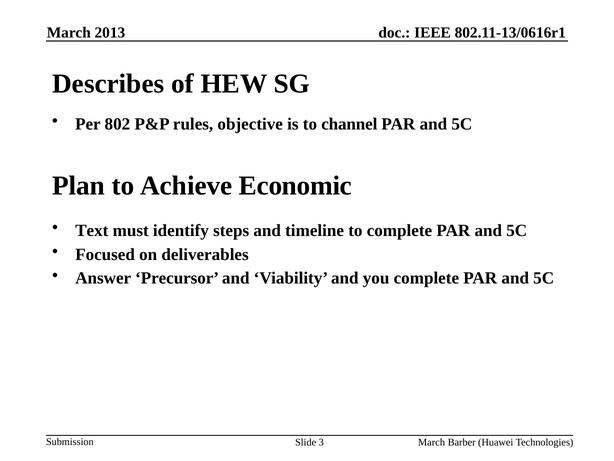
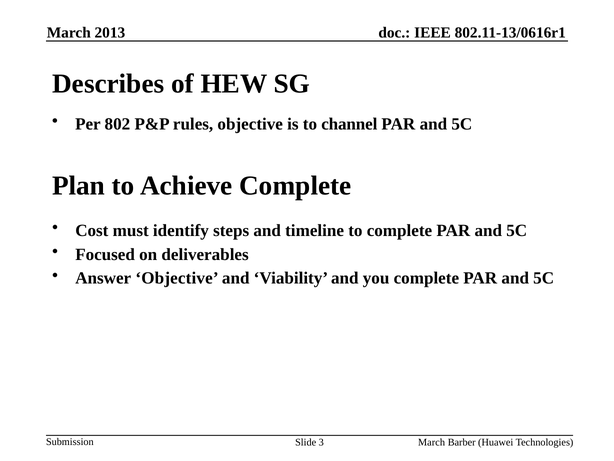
Achieve Economic: Economic -> Complete
Text: Text -> Cost
Answer Precursor: Precursor -> Objective
